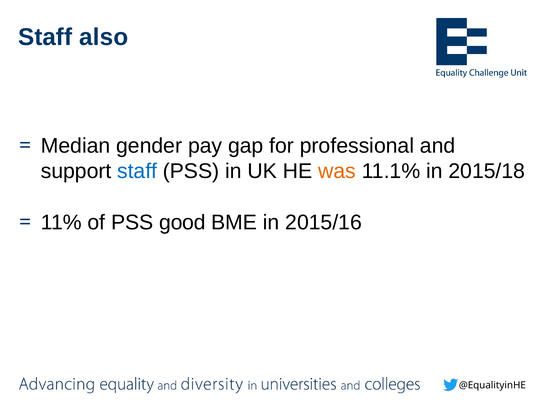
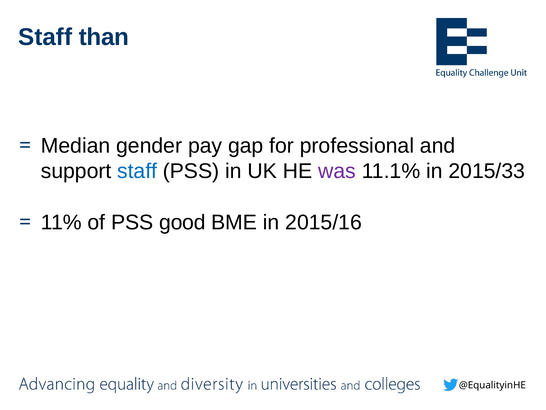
also: also -> than
was colour: orange -> purple
2015/18: 2015/18 -> 2015/33
